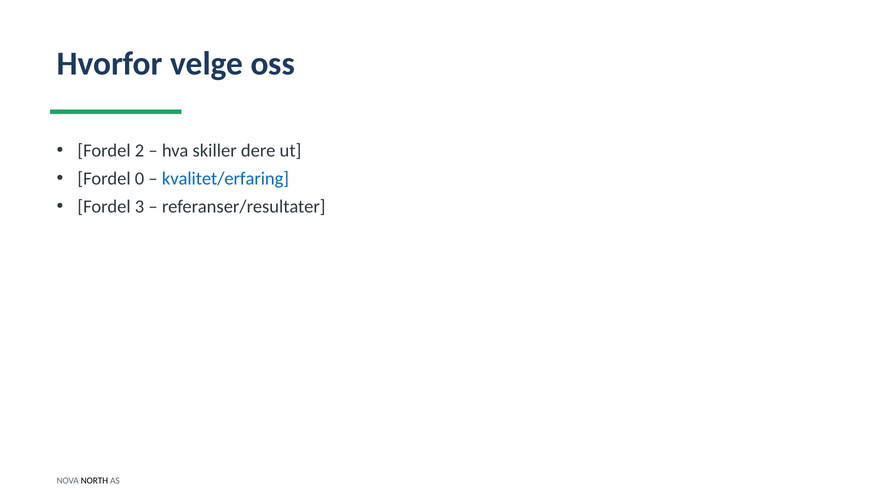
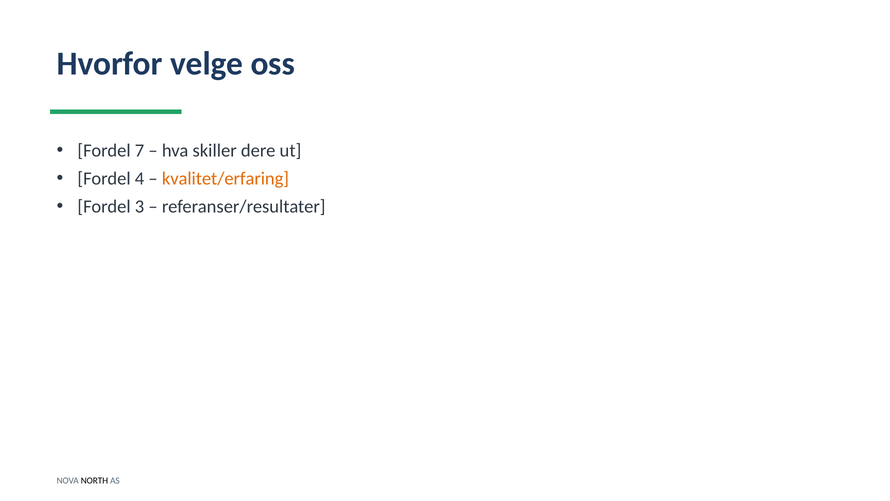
2: 2 -> 7
0: 0 -> 4
kvalitet/erfaring colour: blue -> orange
